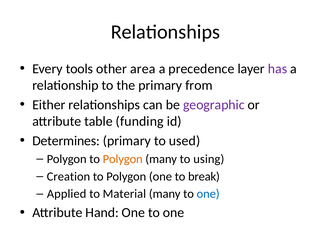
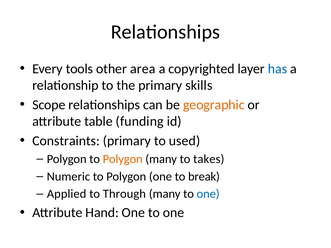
precedence: precedence -> copyrighted
has colour: purple -> blue
from: from -> skills
Either: Either -> Scope
geographic colour: purple -> orange
Determines: Determines -> Constraints
using: using -> takes
Creation: Creation -> Numeric
Material: Material -> Through
